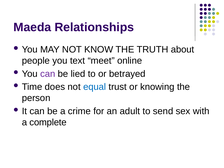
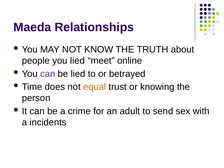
you text: text -> lied
equal colour: blue -> orange
complete: complete -> incidents
